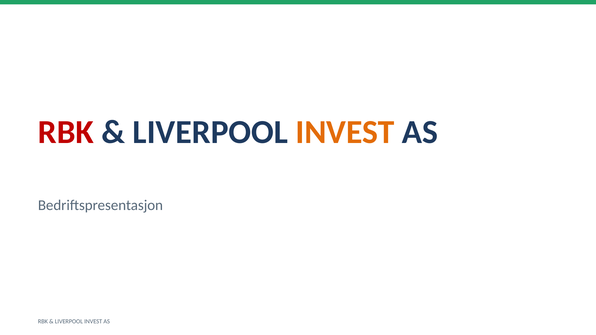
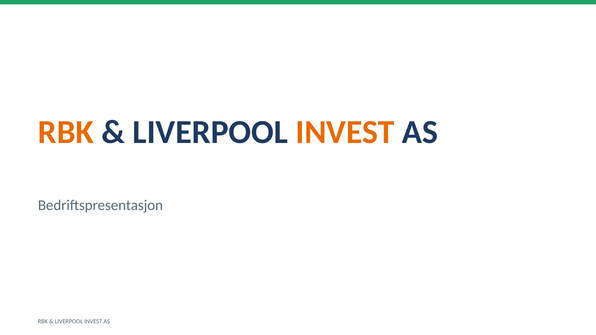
RBK at (66, 132) colour: red -> orange
